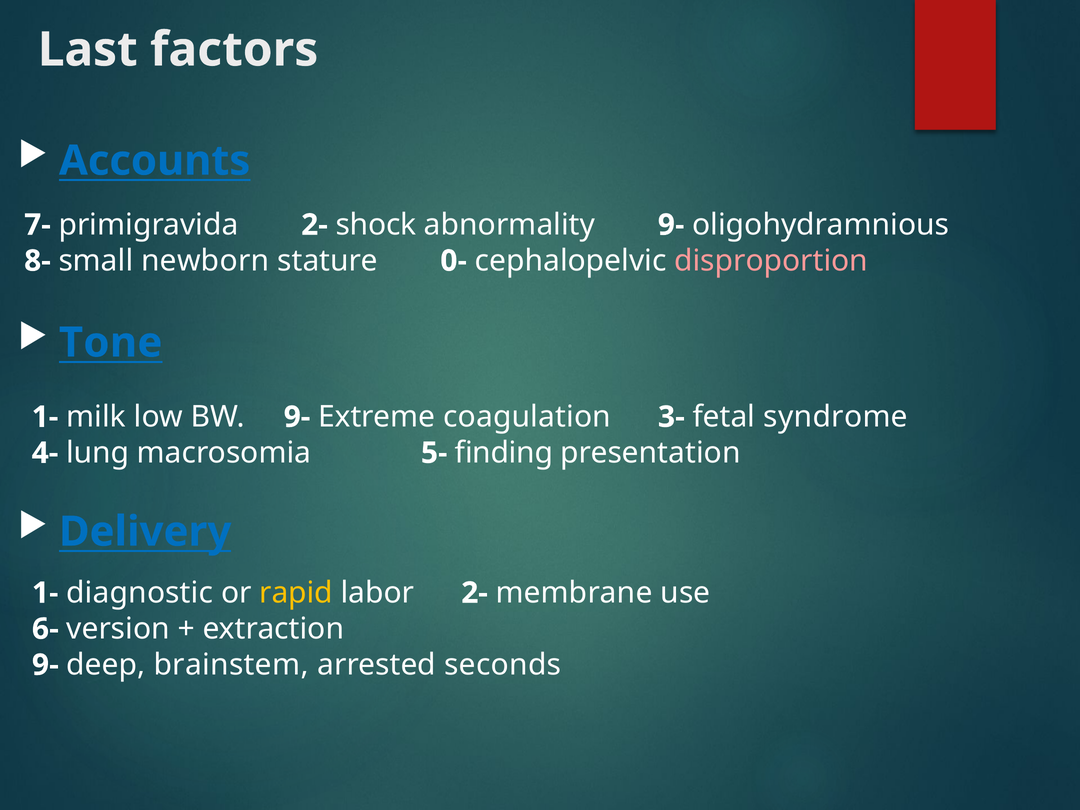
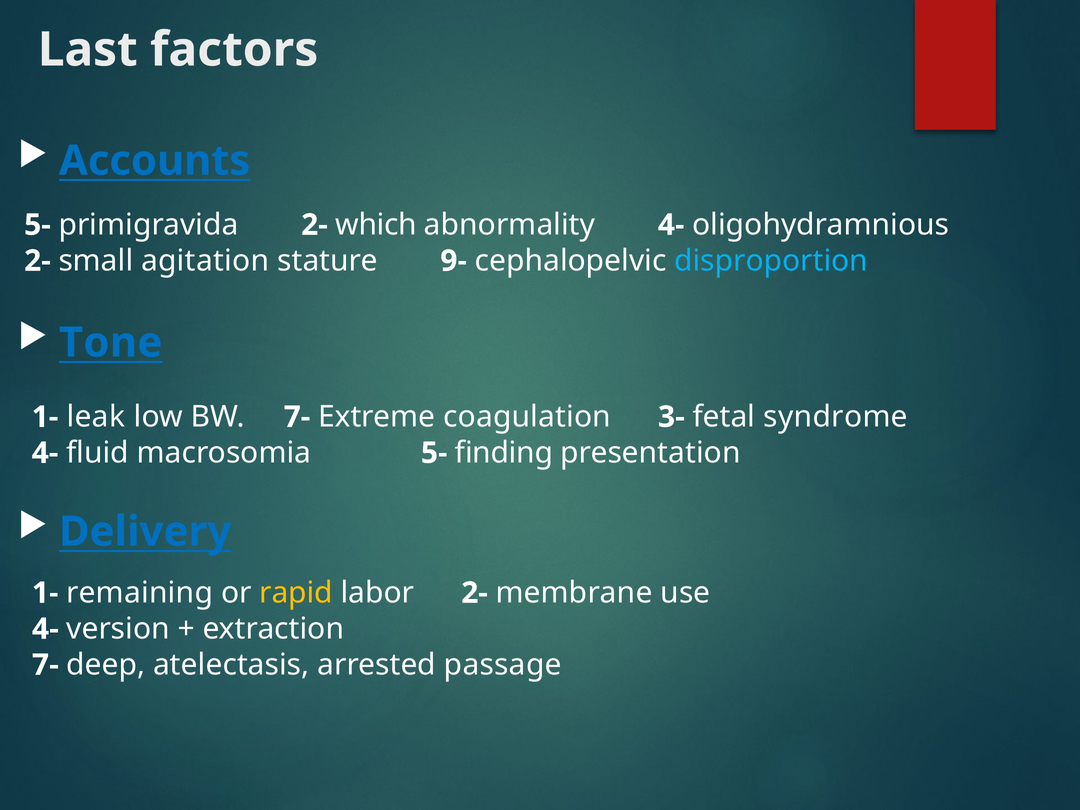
7- at (37, 225): 7- -> 5-
shock: shock -> which
abnormality 9-: 9- -> 4-
8- at (37, 261): 8- -> 2-
newborn: newborn -> agitation
0-: 0- -> 9-
disproportion colour: pink -> light blue
milk: milk -> leak
BW 9-: 9- -> 7-
lung: lung -> fluid
diagnostic: diagnostic -> remaining
6- at (45, 629): 6- -> 4-
9- at (45, 665): 9- -> 7-
brainstem: brainstem -> atelectasis
seconds: seconds -> passage
